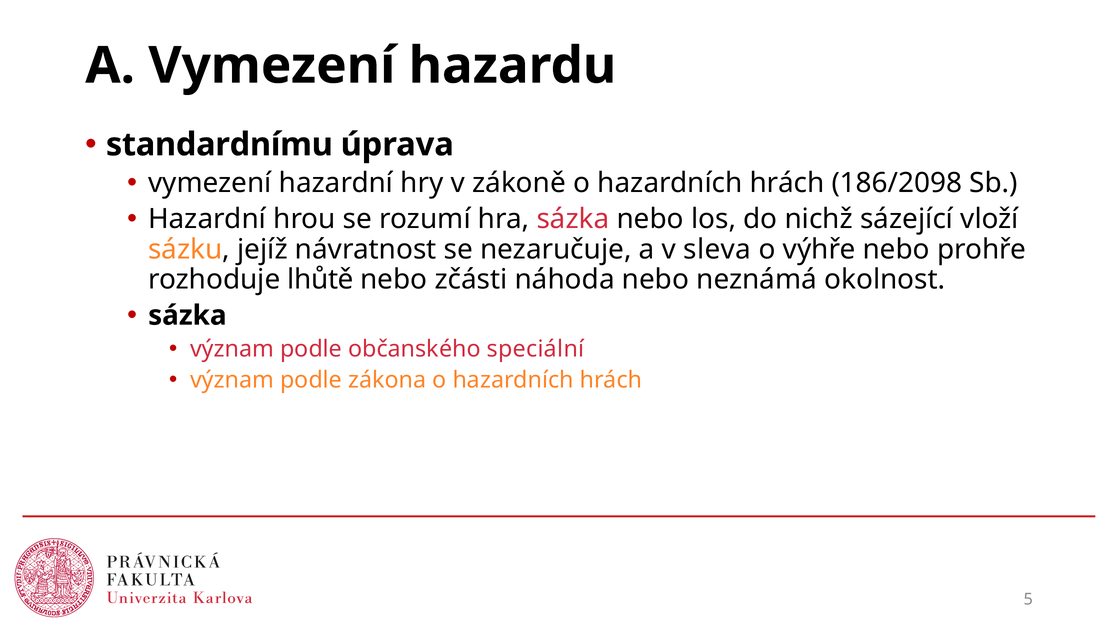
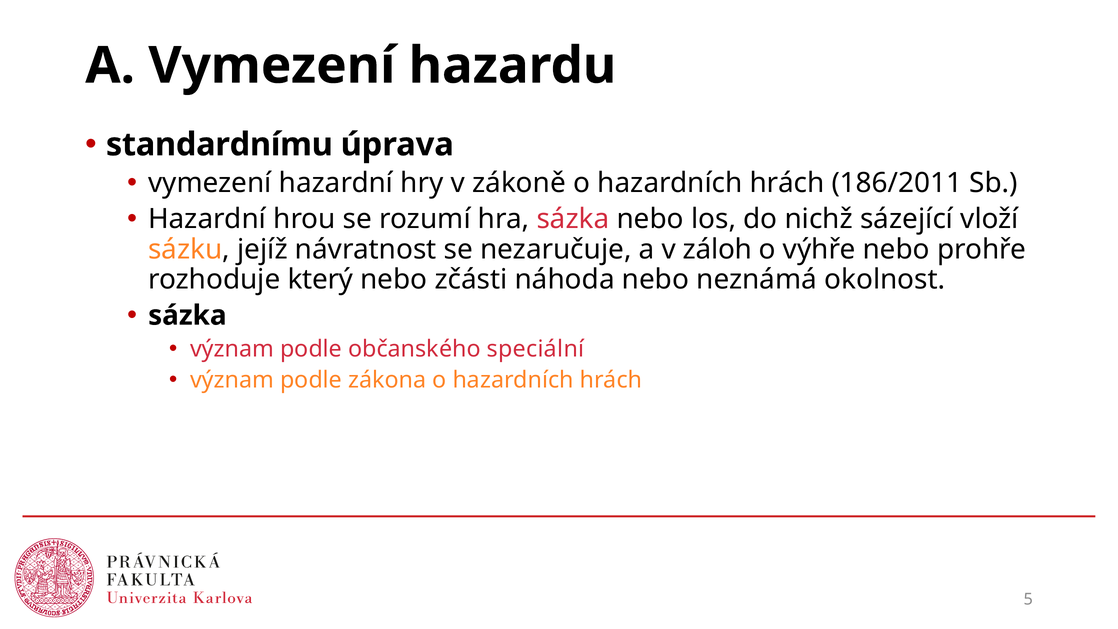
186/2098: 186/2098 -> 186/2011
sleva: sleva -> záloh
lhůtě: lhůtě -> který
